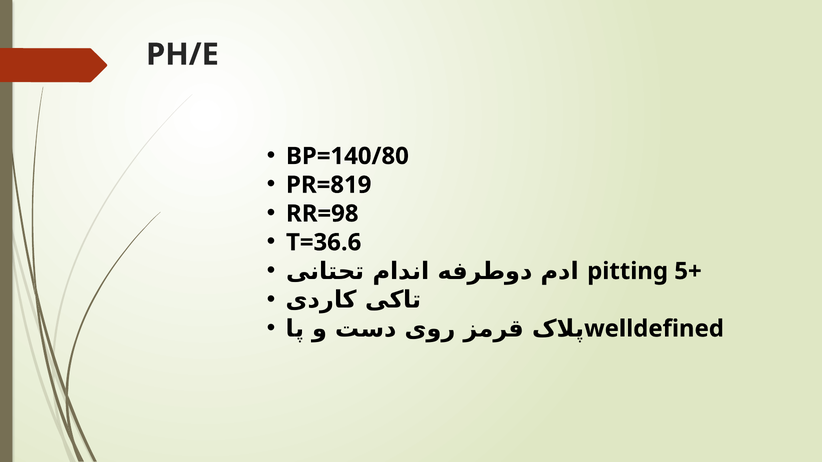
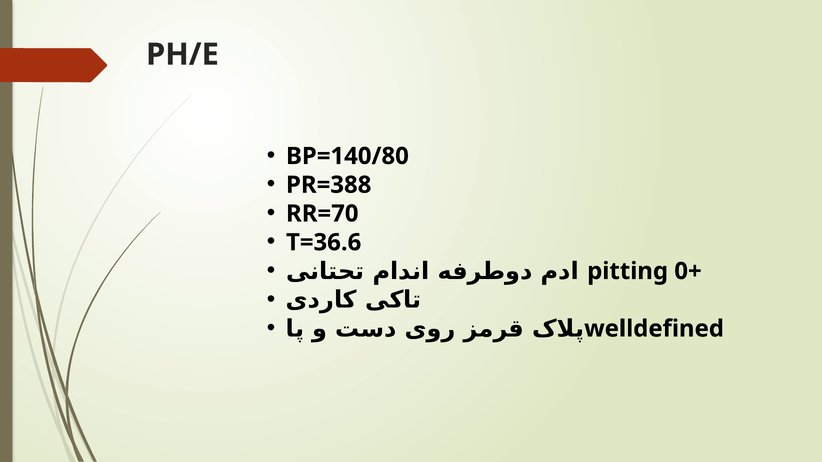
PR=819: PR=819 -> PR=388
RR=98: RR=98 -> RR=70
5+: 5+ -> 0+
